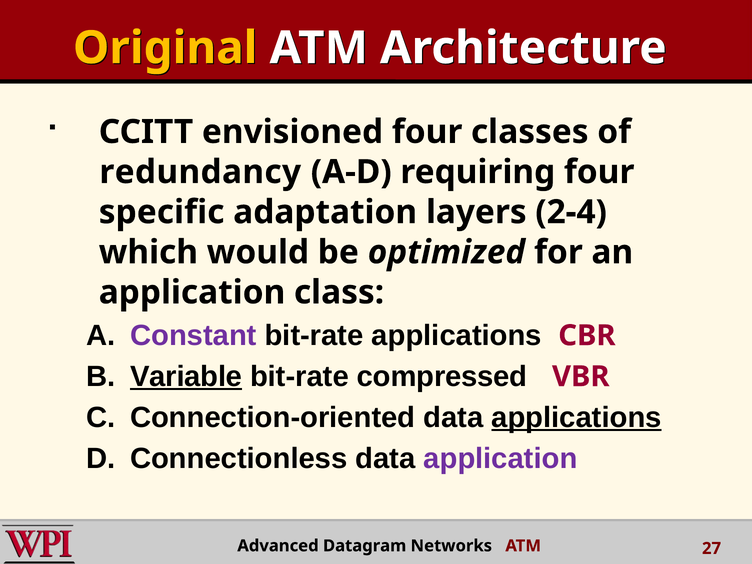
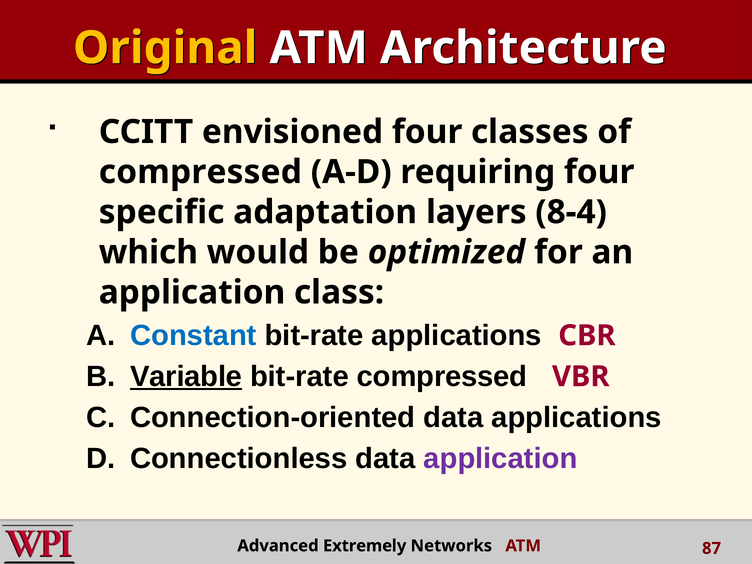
redundancy at (200, 172): redundancy -> compressed
2-4: 2-4 -> 8-4
Constant colour: purple -> blue
applications at (577, 418) underline: present -> none
Datagram: Datagram -> Extremely
27: 27 -> 87
